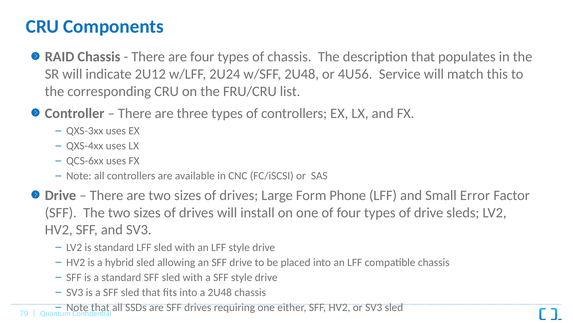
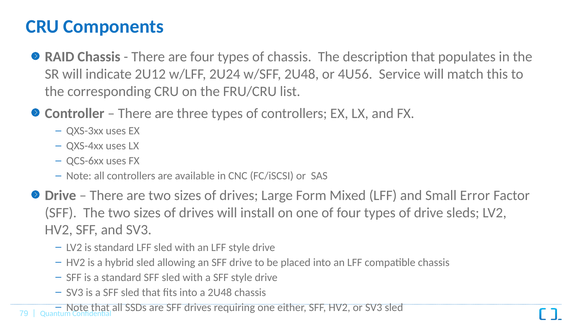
Phone: Phone -> Mixed
